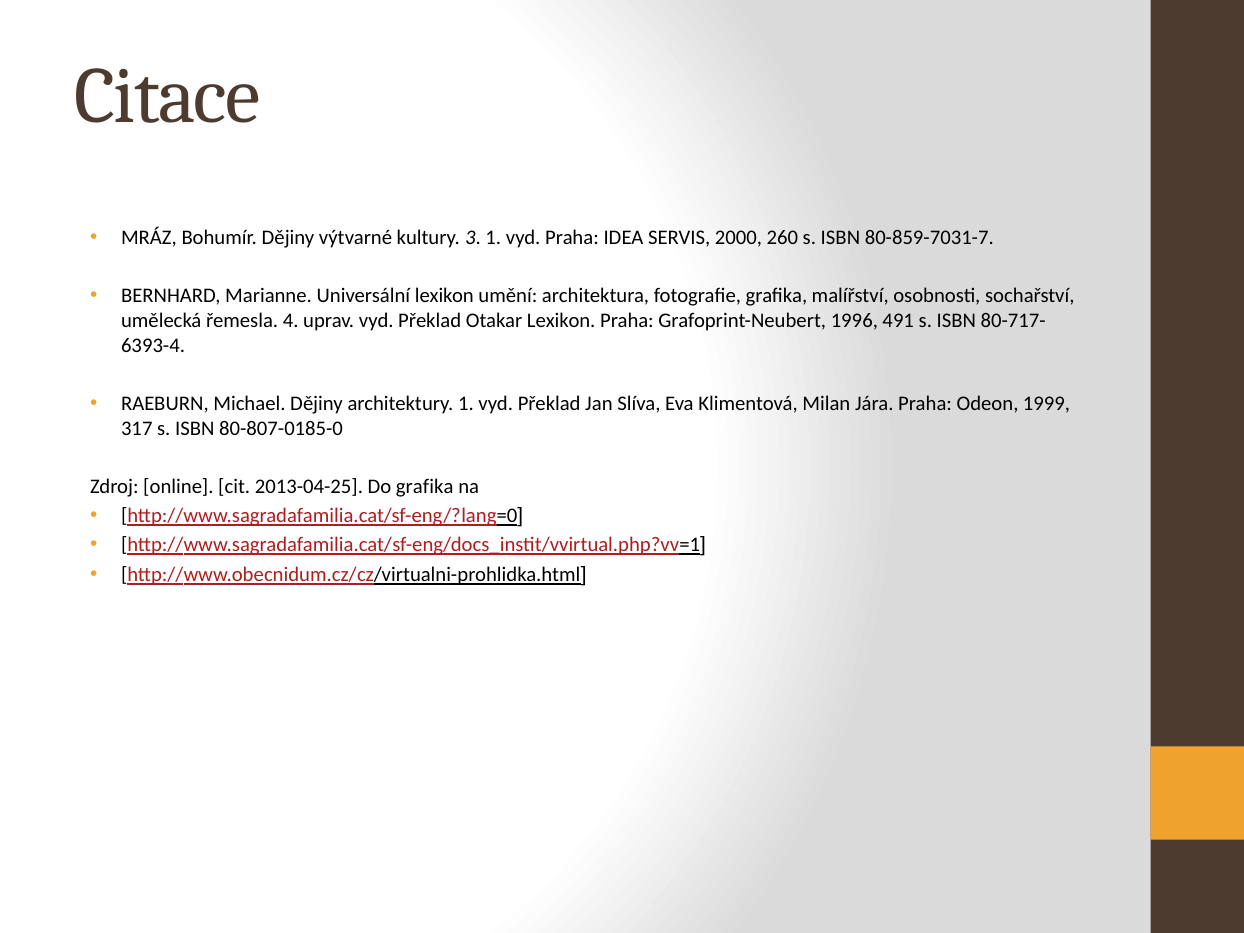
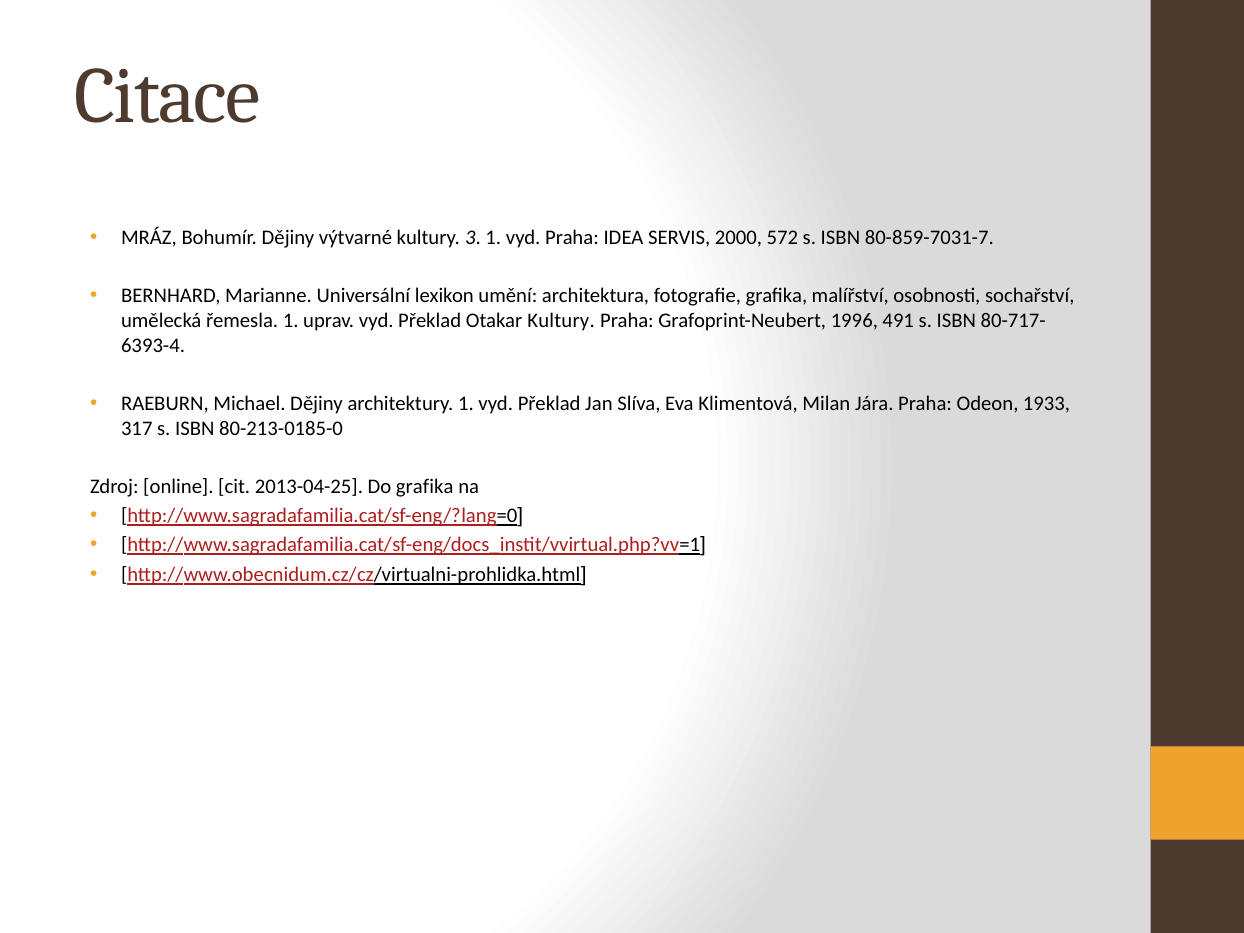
260: 260 -> 572
řemesla 4: 4 -> 1
Otakar Lexikon: Lexikon -> Kultury
1999: 1999 -> 1933
80-807-0185-0: 80-807-0185-0 -> 80-213-0185-0
